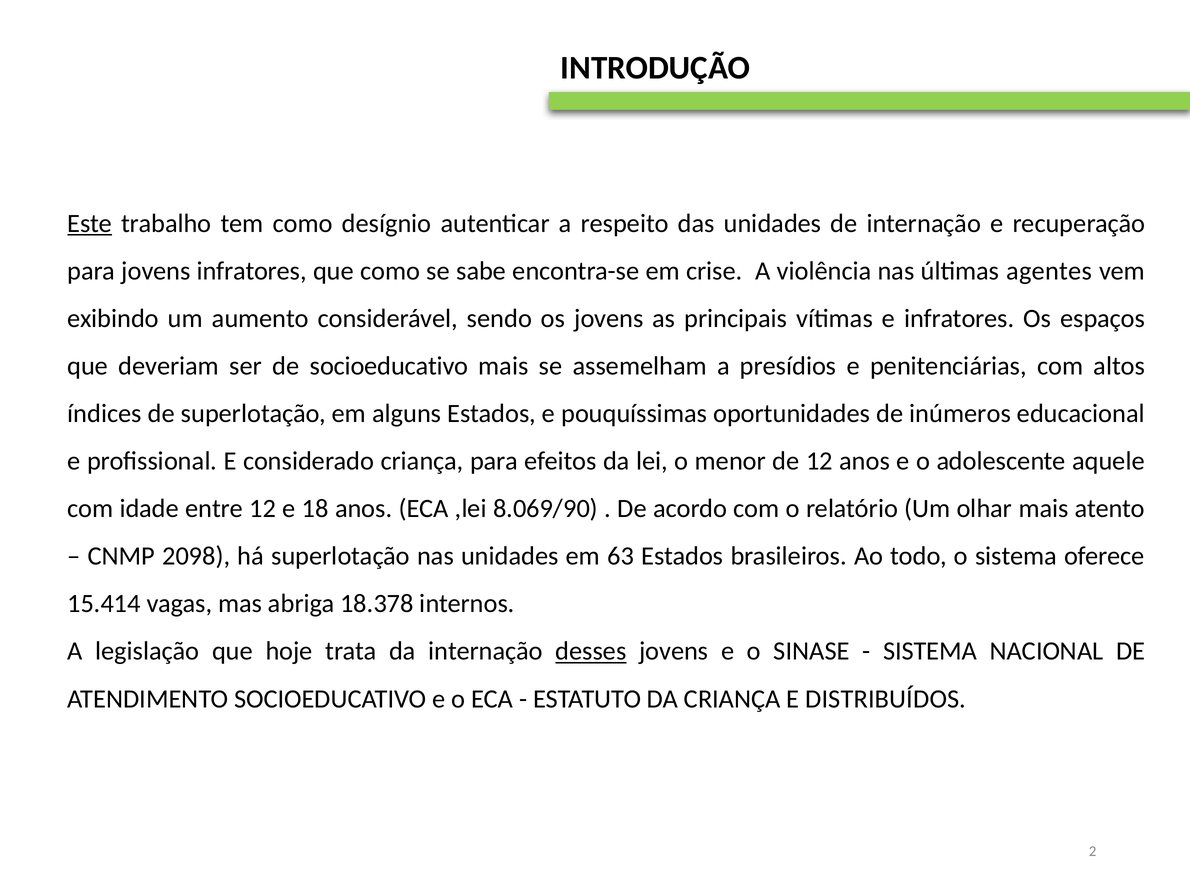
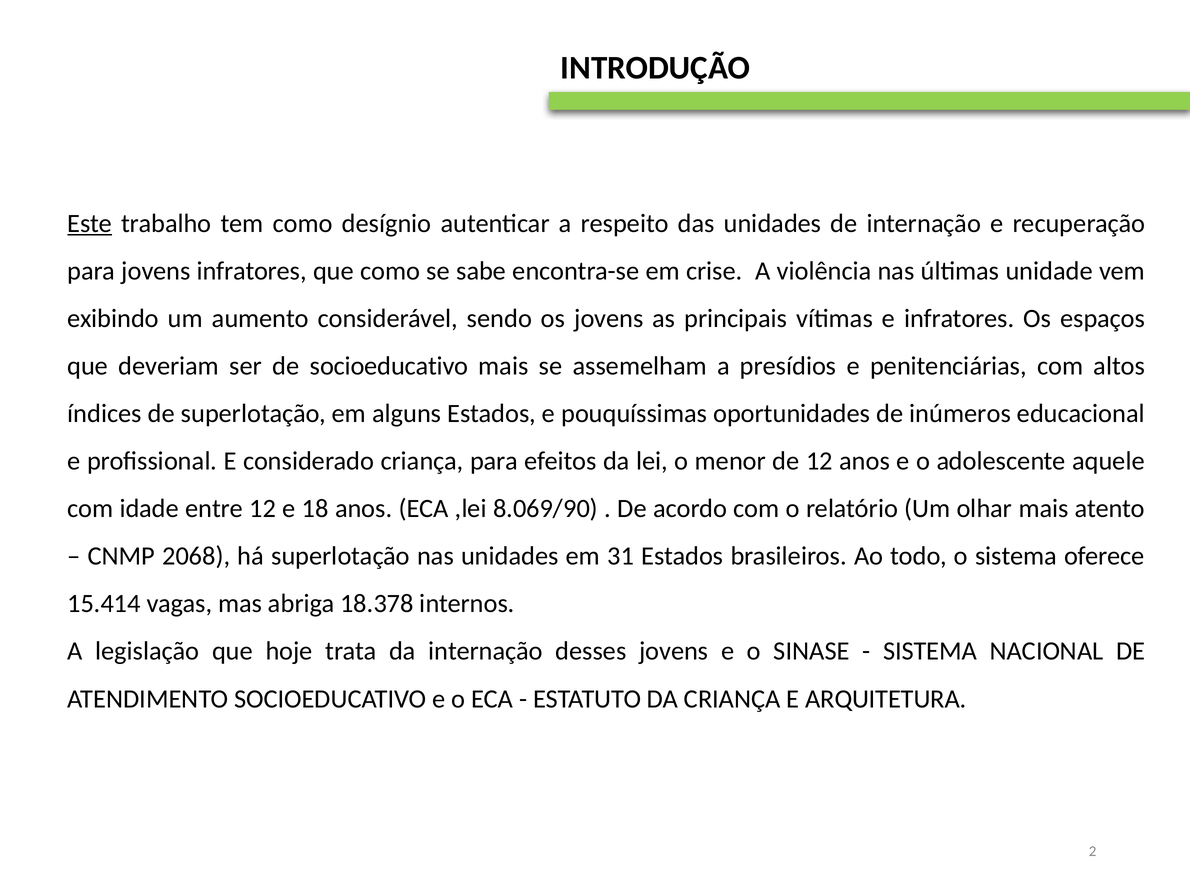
agentes: agentes -> unidade
2098: 2098 -> 2068
63: 63 -> 31
desses underline: present -> none
DISTRIBUÍDOS: DISTRIBUÍDOS -> ARQUITETURA
